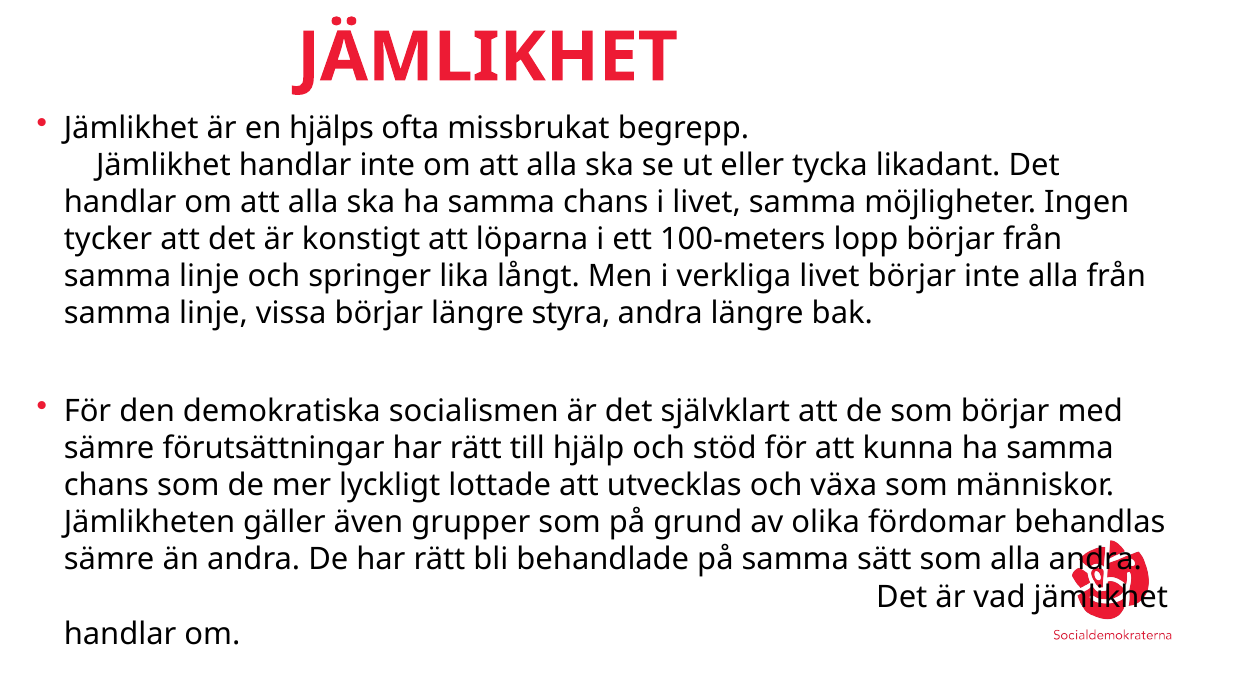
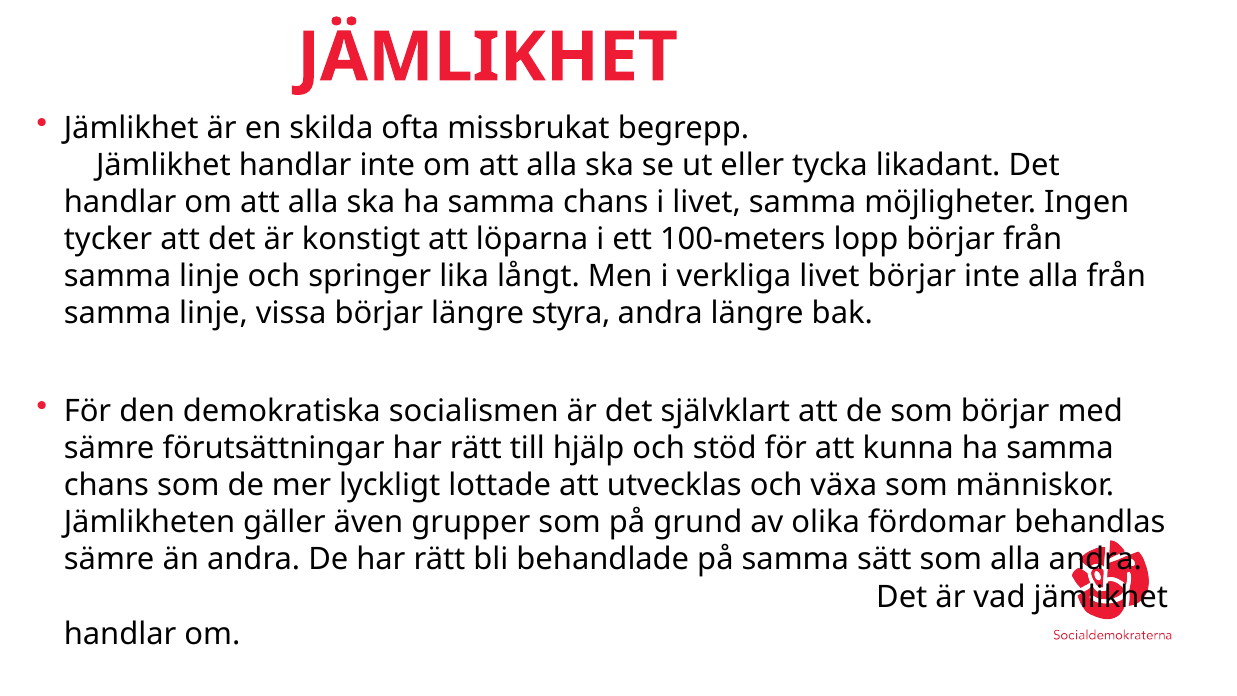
hjälps: hjälps -> skilda
